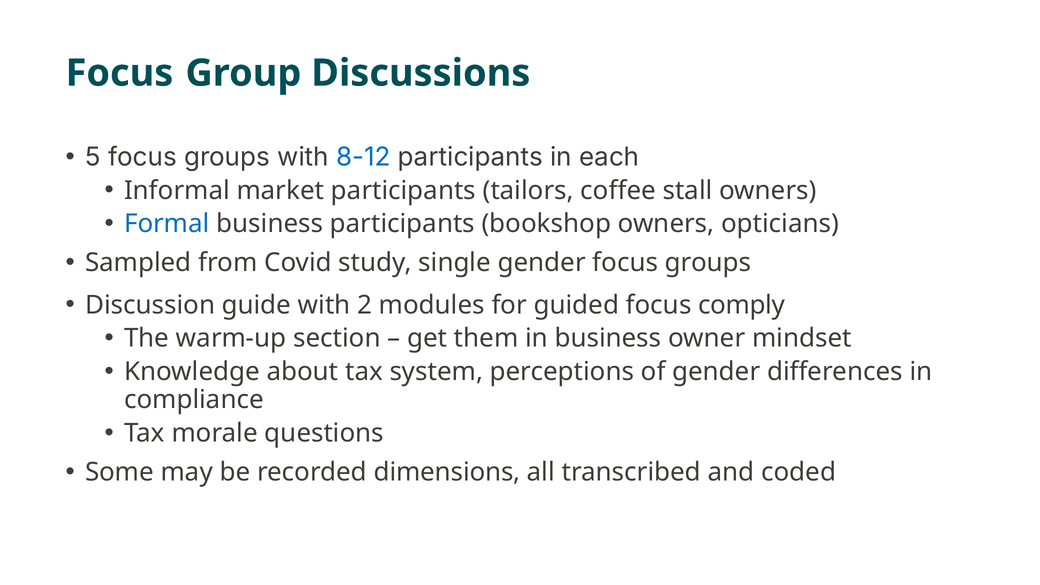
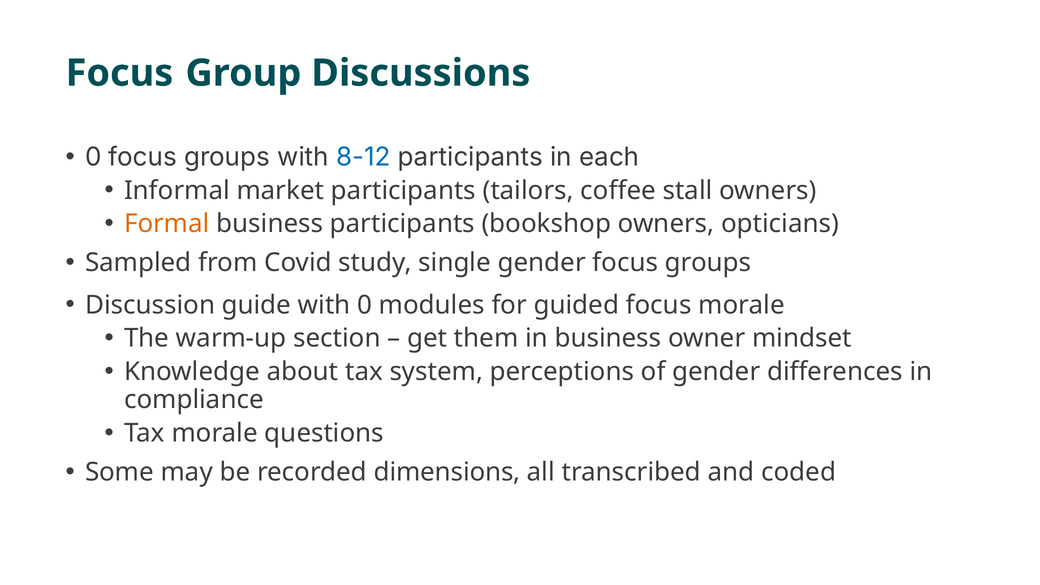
5 at (93, 157): 5 -> 0
Formal colour: blue -> orange
with 2: 2 -> 0
focus comply: comply -> morale
